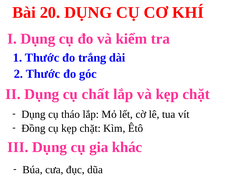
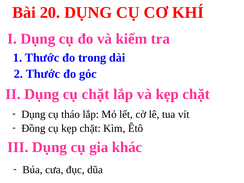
trắng: trắng -> trong
cụ chất: chất -> chặt
